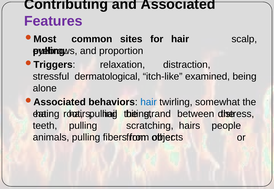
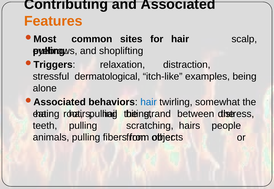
Features colour: purple -> orange
proportion: proportion -> shoplifting
examined: examined -> examples
